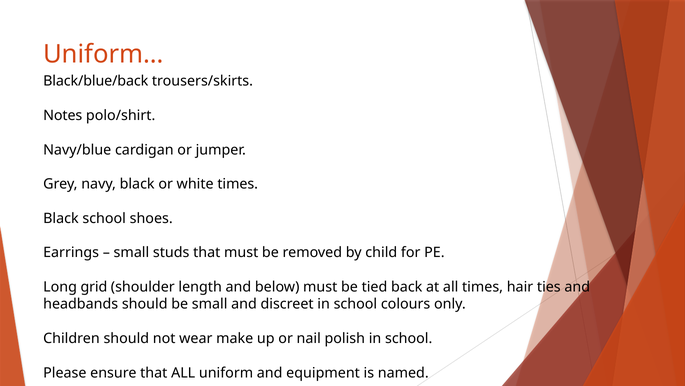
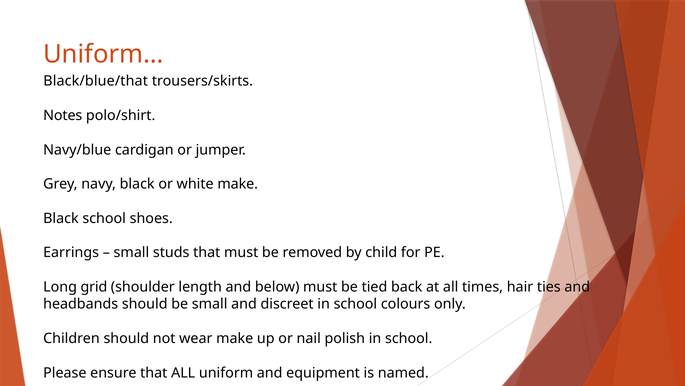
Black/blue/back: Black/blue/back -> Black/blue/that
white times: times -> make
